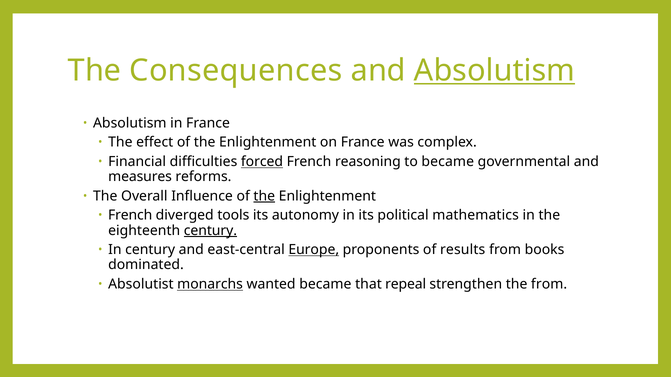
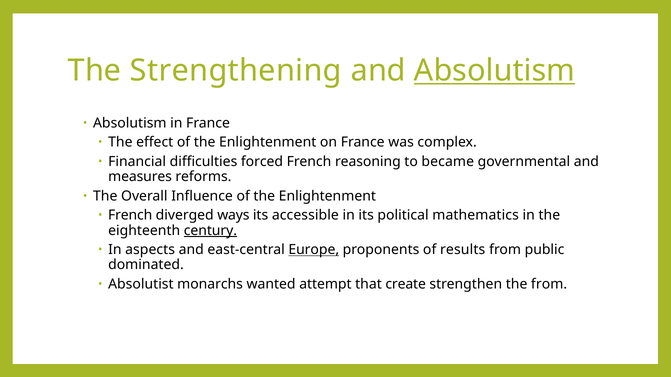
Consequences: Consequences -> Strengthening
forced underline: present -> none
the at (264, 196) underline: present -> none
tools: tools -> ways
autonomy: autonomy -> accessible
In century: century -> aspects
books: books -> public
monarchs underline: present -> none
wanted became: became -> attempt
repeal: repeal -> create
